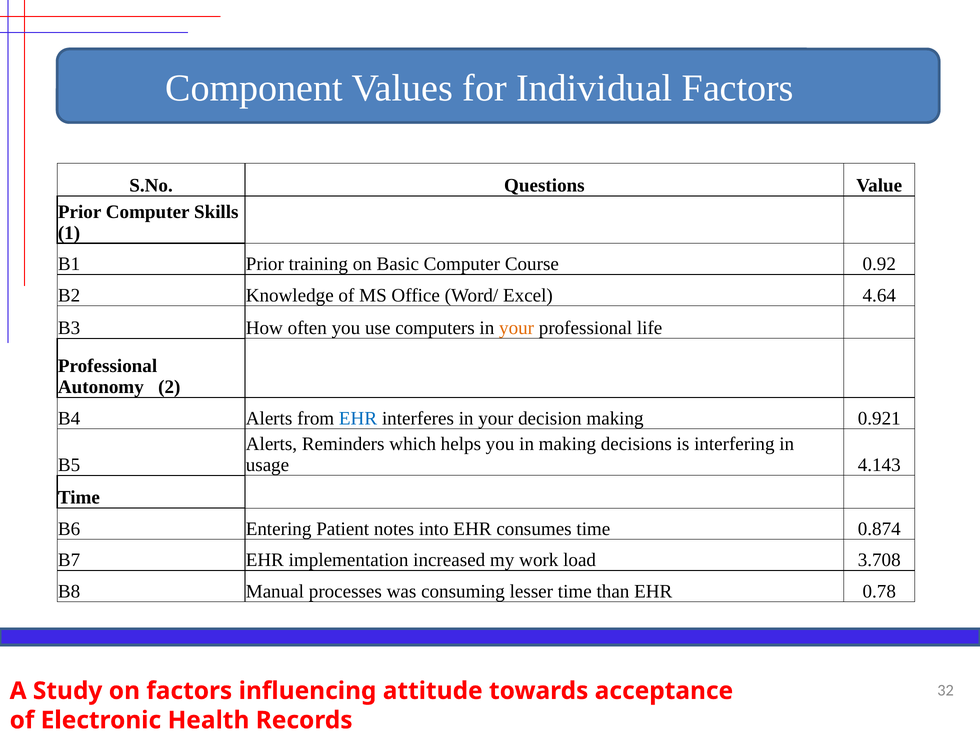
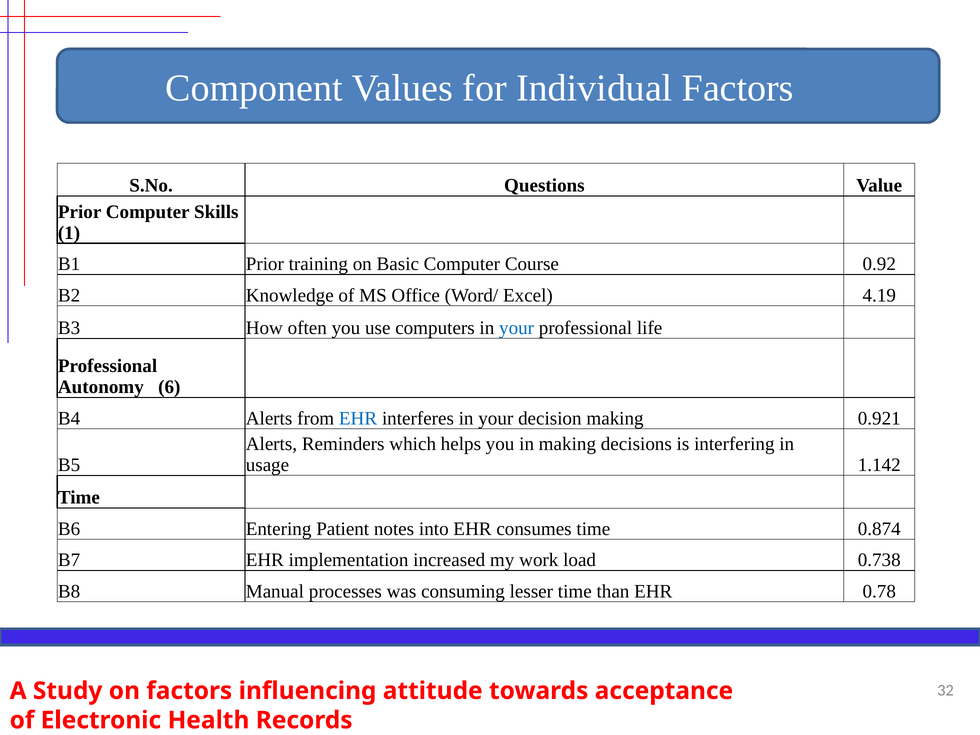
4.64: 4.64 -> 4.19
your at (517, 328) colour: orange -> blue
2: 2 -> 6
4.143: 4.143 -> 1.142
3.708: 3.708 -> 0.738
